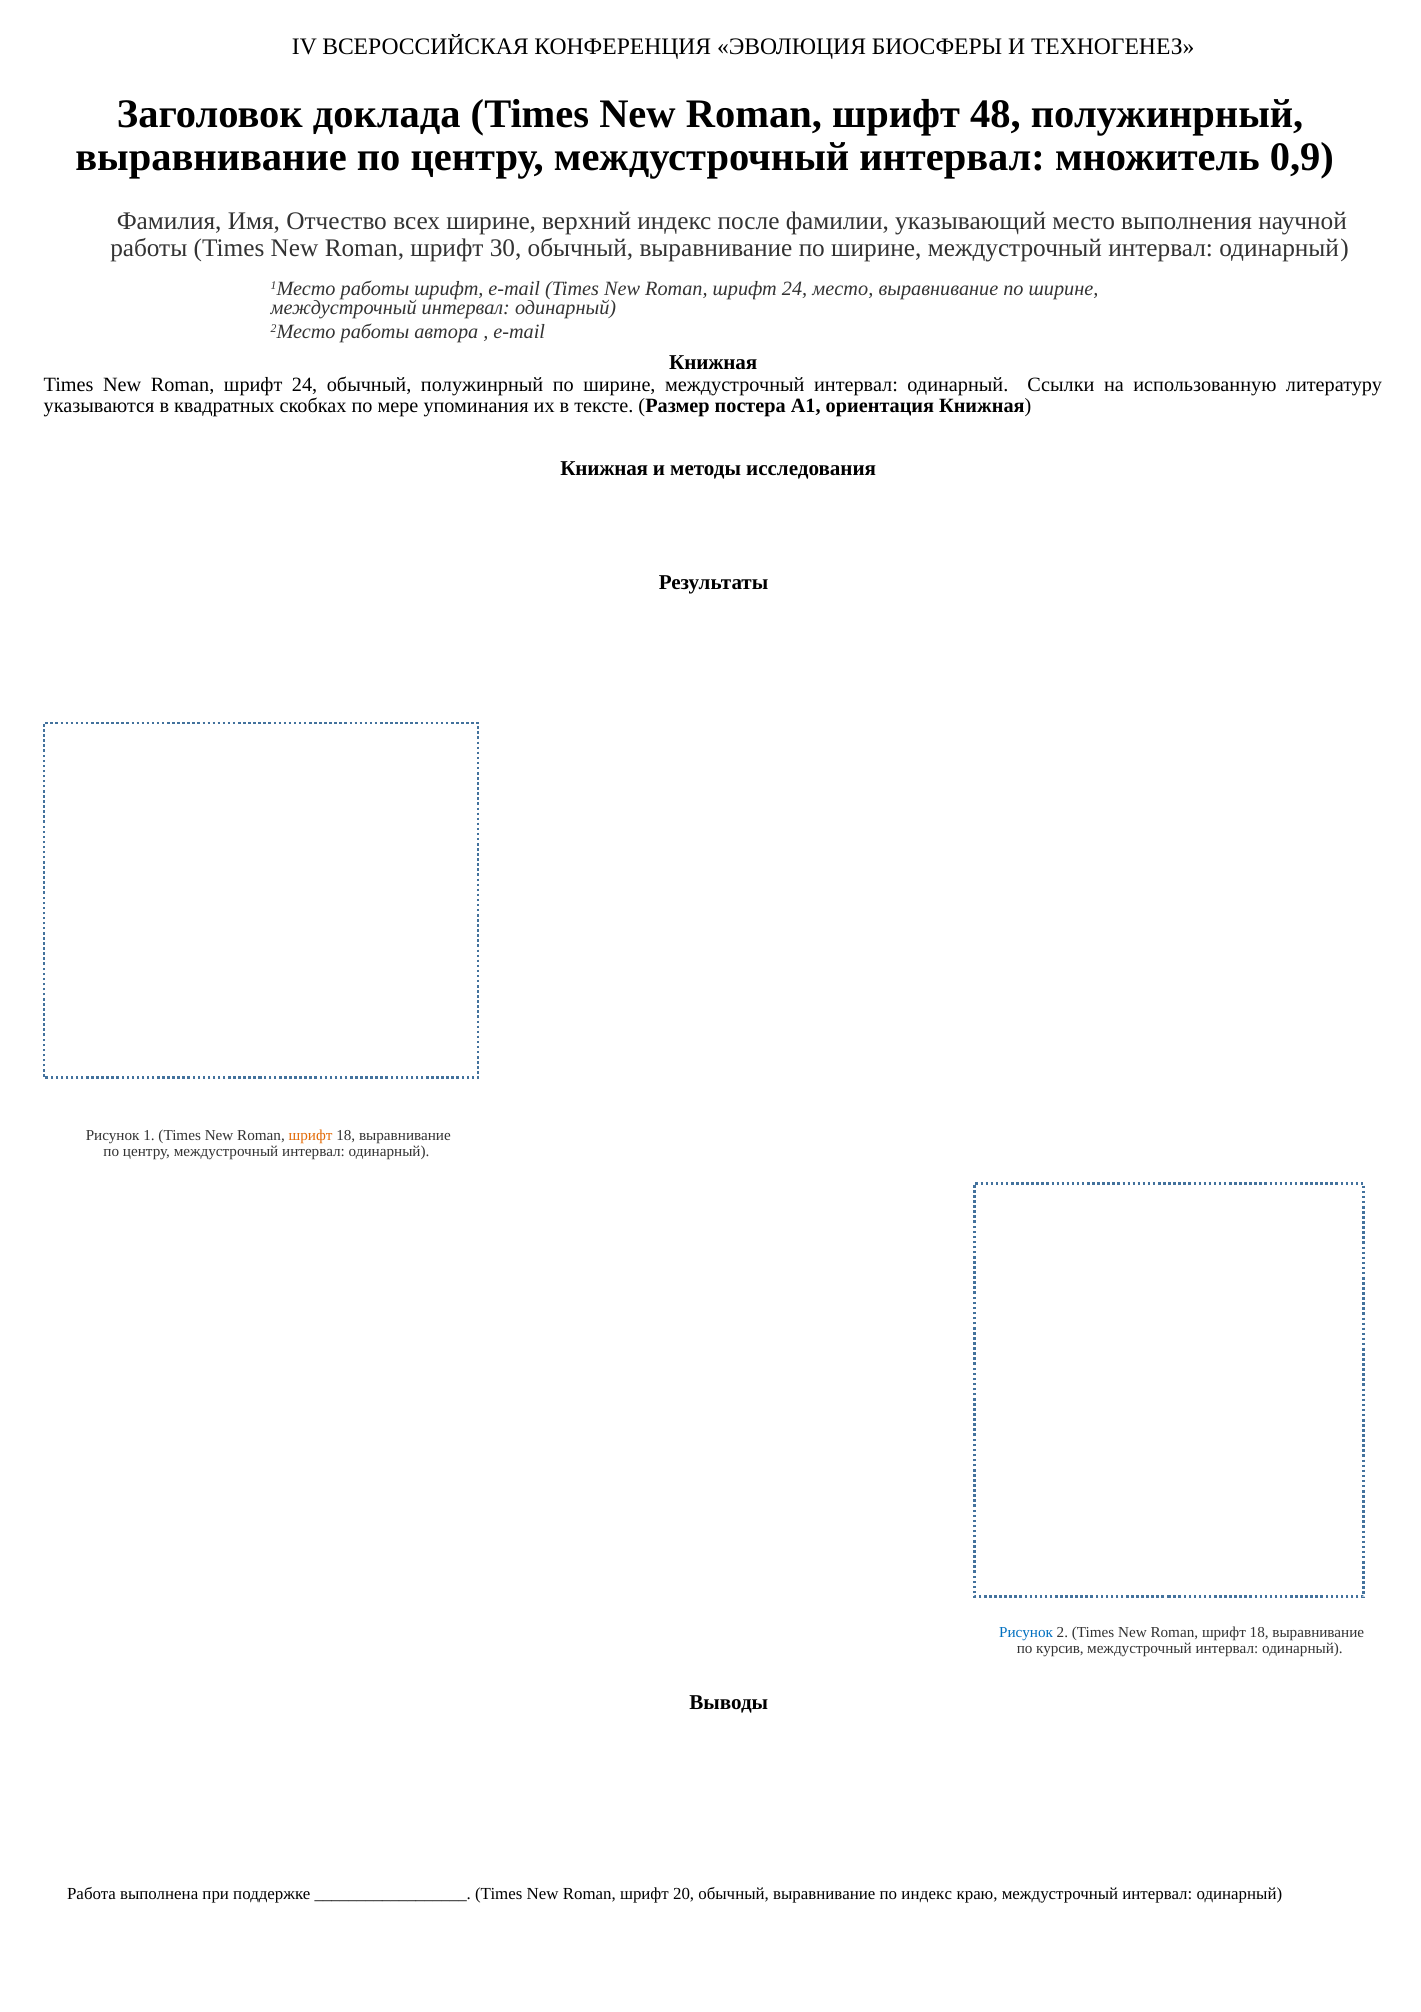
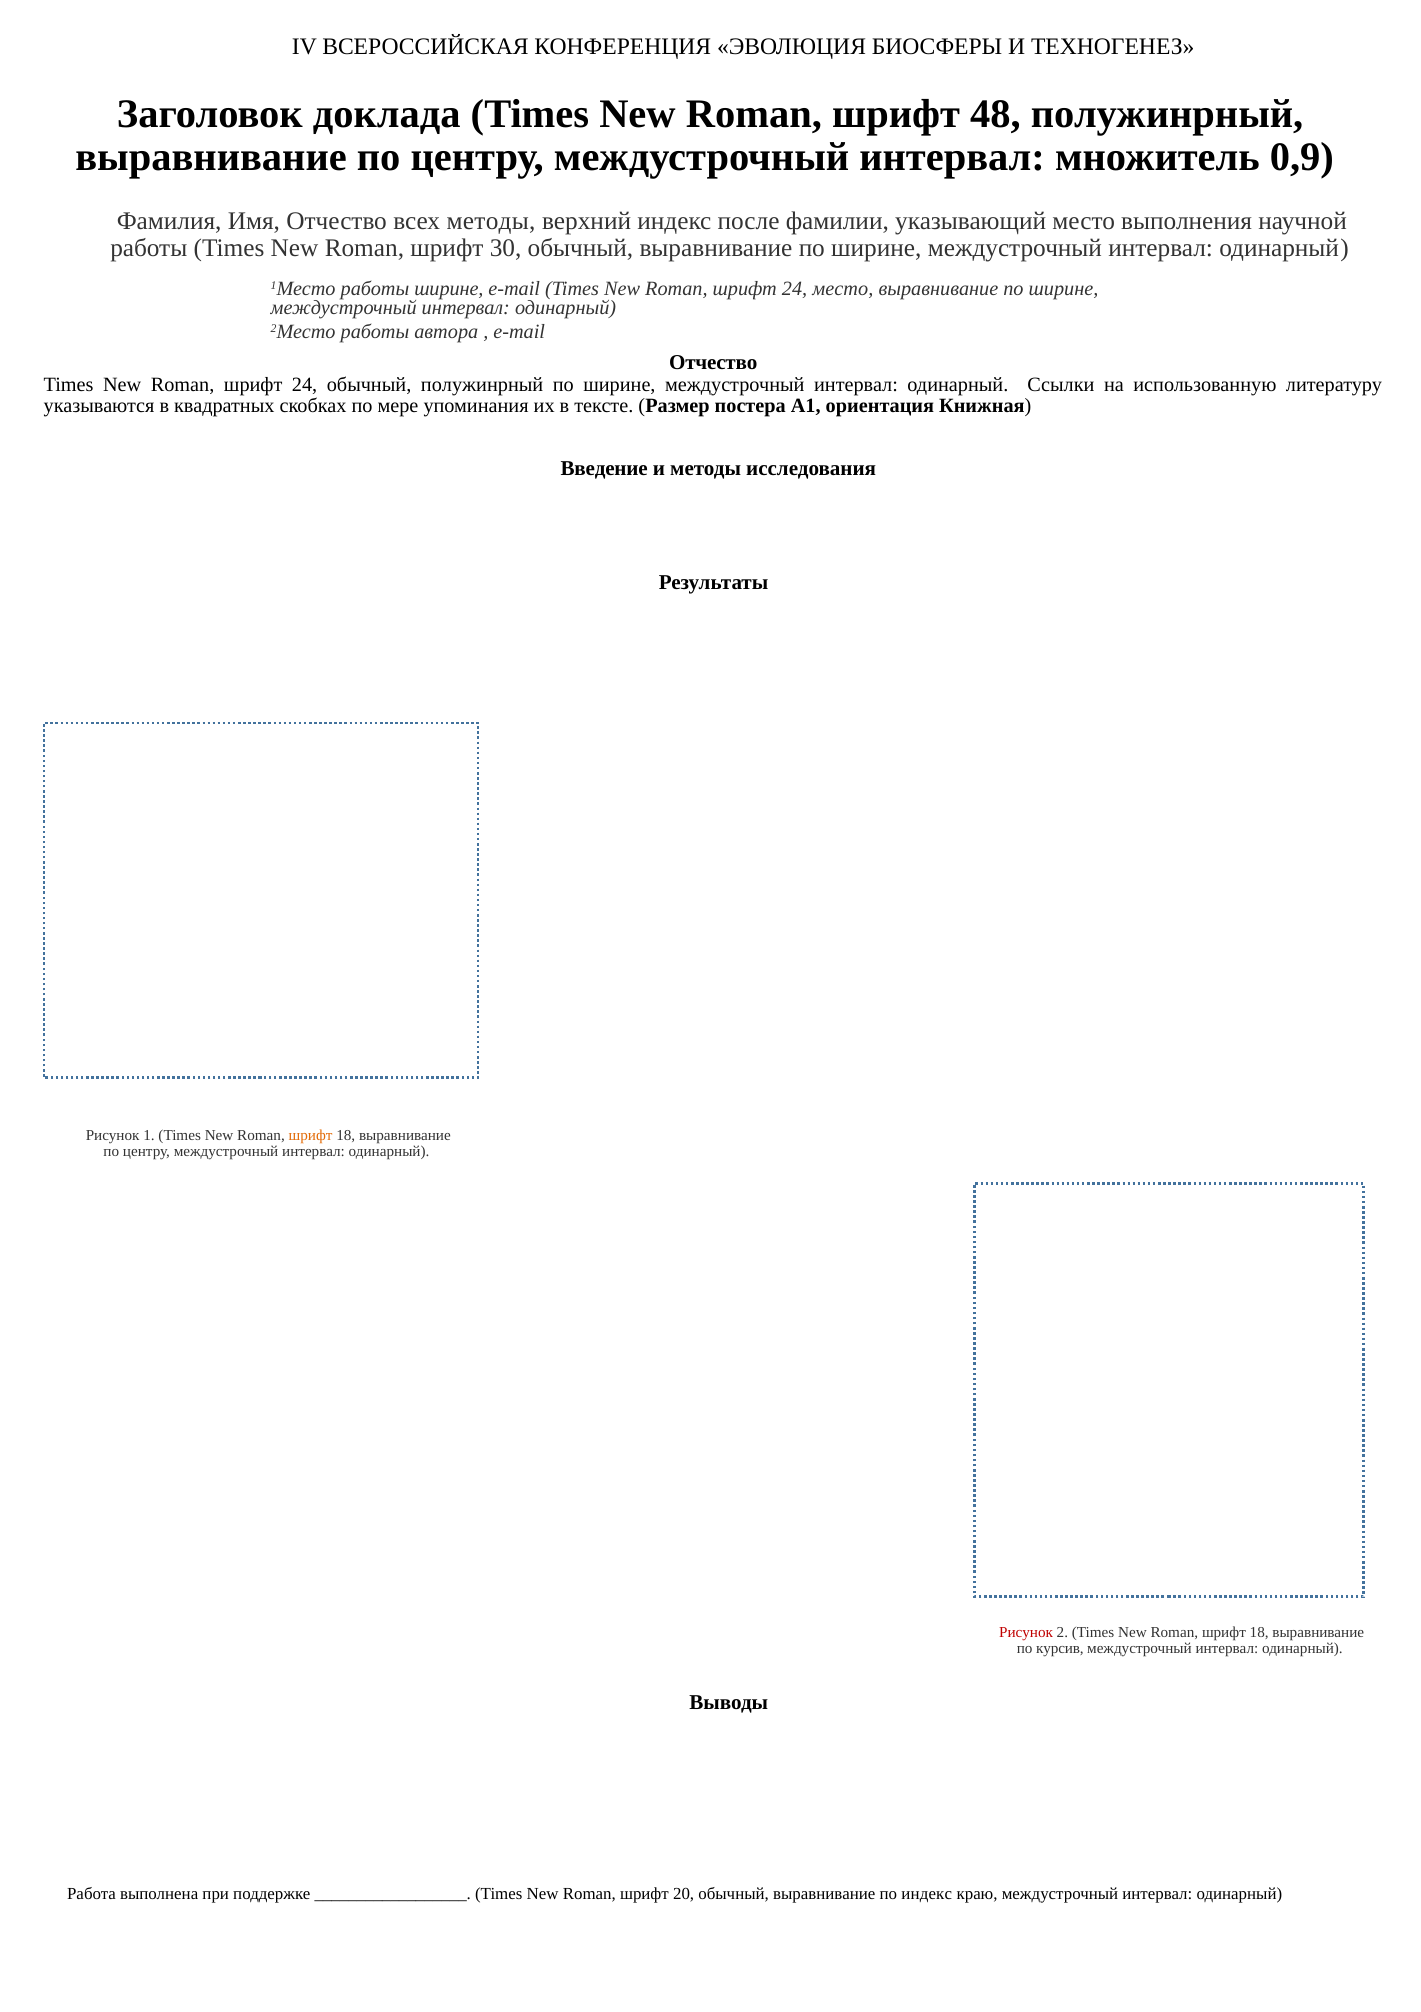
всех ширине: ширине -> методы
работы шрифт: шрифт -> ширине
Книжная at (713, 362): Книжная -> Отчество
Книжная at (604, 468): Книжная -> Введение
Рисунок at (1026, 1632) colour: blue -> red
